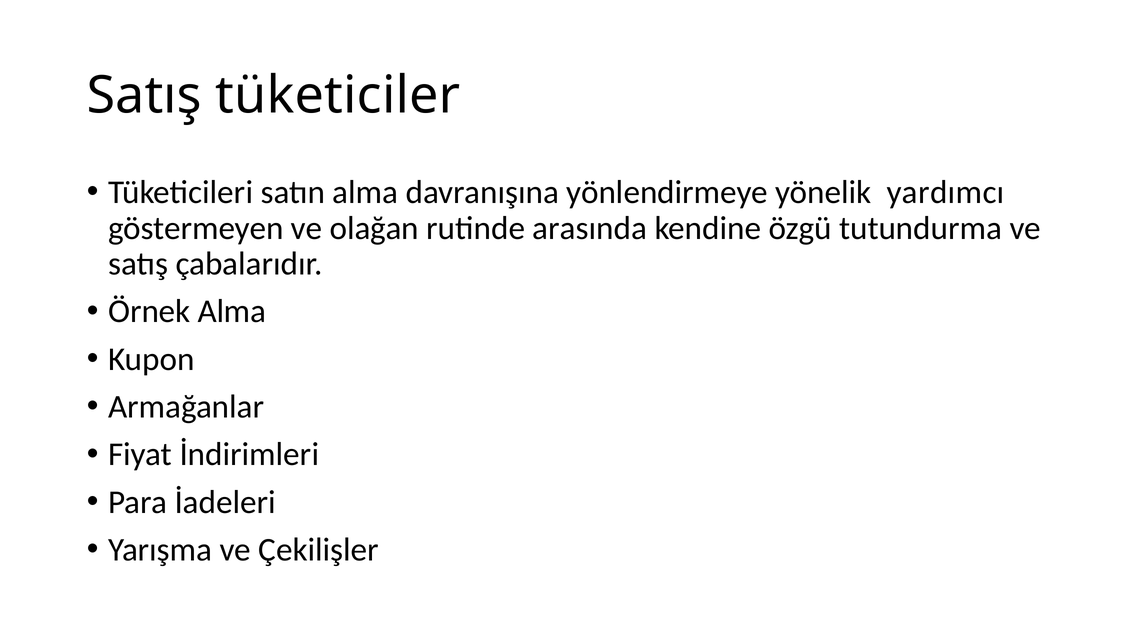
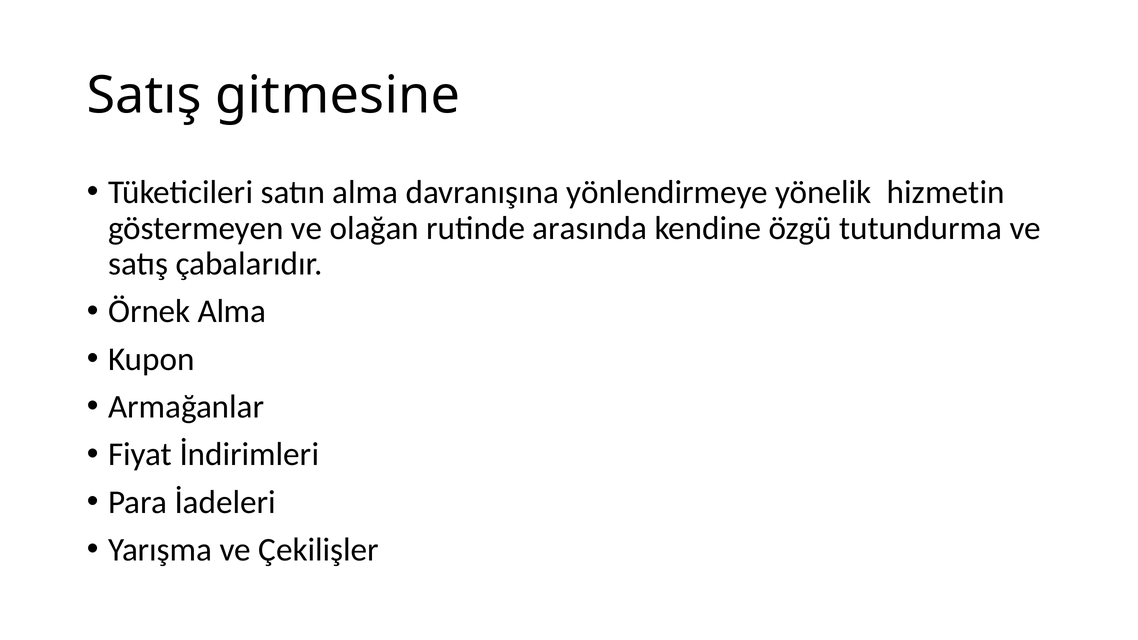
tüketiciler: tüketiciler -> gitmesine
yardımcı: yardımcı -> hizmetin
